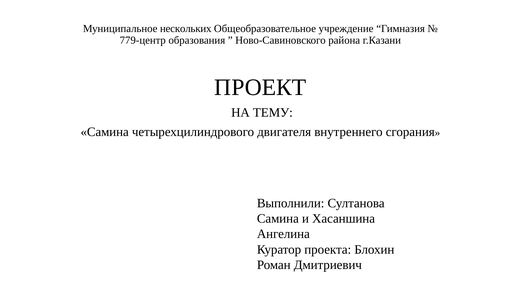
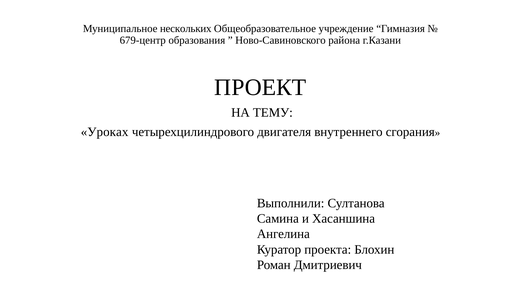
779-центр: 779-центр -> 679-центр
Самина at (105, 132): Самина -> Уроках
